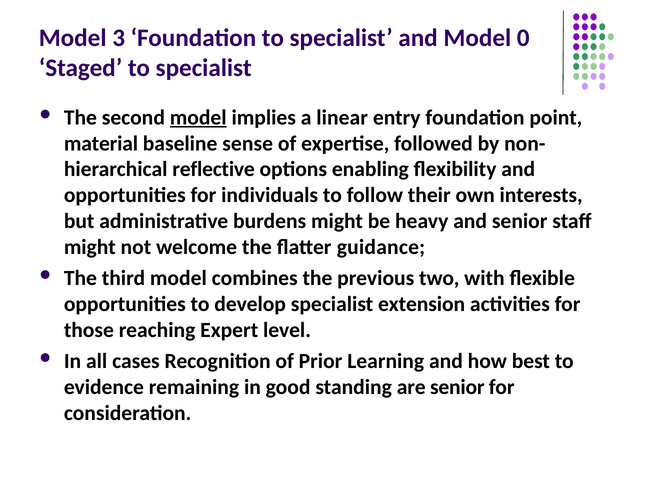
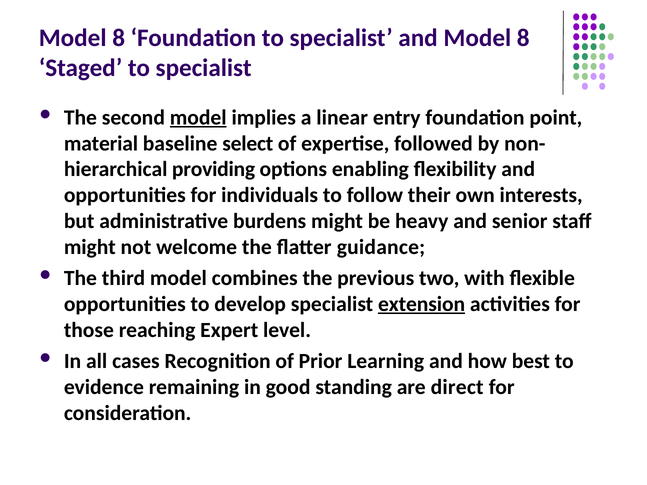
3 at (119, 38): 3 -> 8
and Model 0: 0 -> 8
sense: sense -> select
reflective: reflective -> providing
extension underline: none -> present
are senior: senior -> direct
